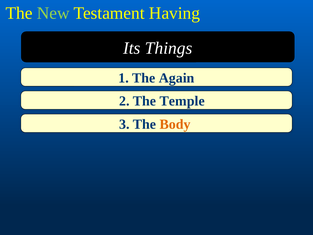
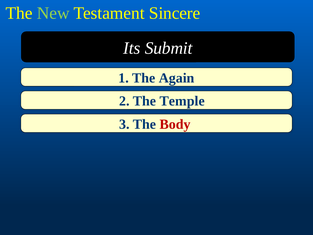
Having: Having -> Sincere
Things: Things -> Submit
Body colour: orange -> red
